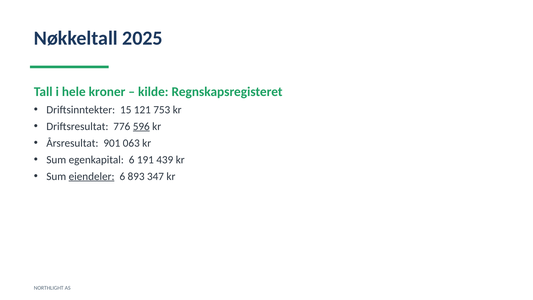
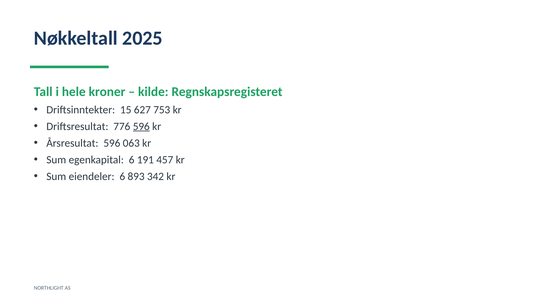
121: 121 -> 627
Årsresultat 901: 901 -> 596
439: 439 -> 457
eiendeler underline: present -> none
347: 347 -> 342
